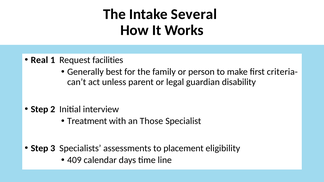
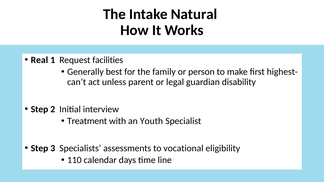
Several: Several -> Natural
criteria-: criteria- -> highest-
Those: Those -> Youth
placement: placement -> vocational
409: 409 -> 110
